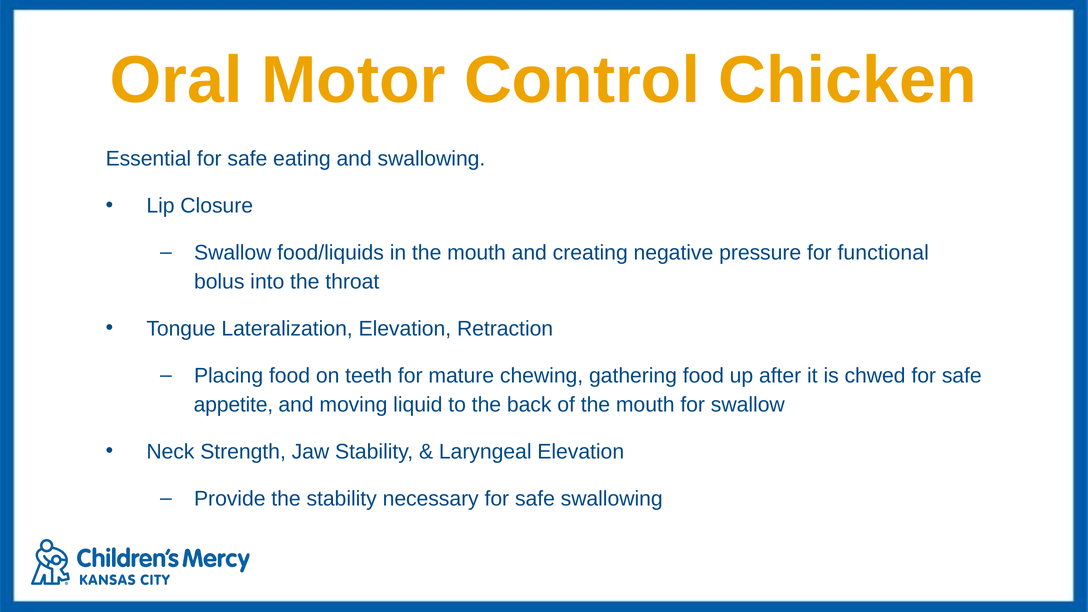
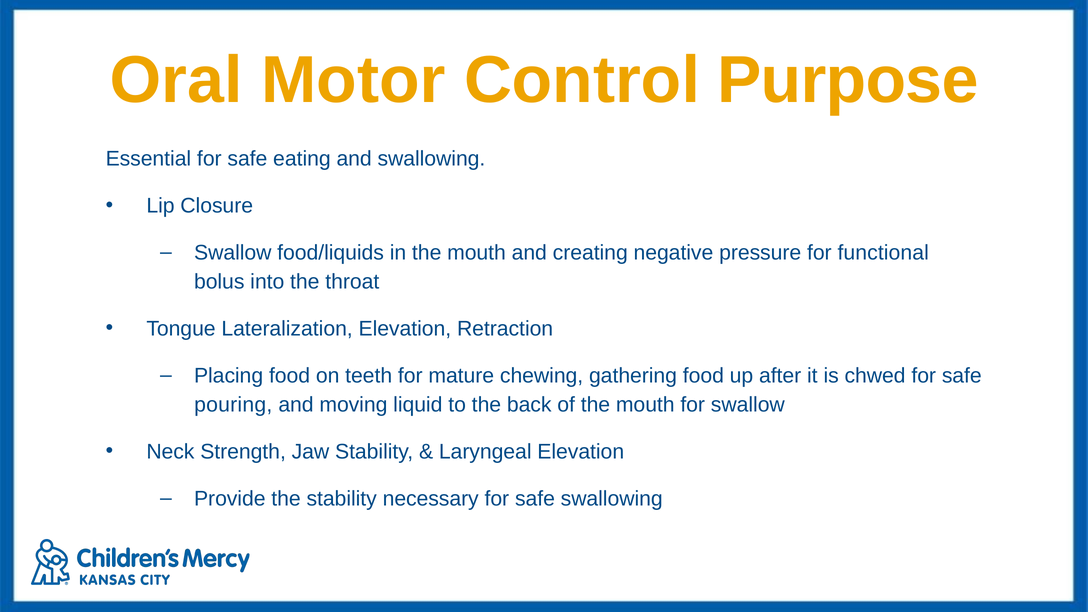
Chicken: Chicken -> Purpose
appetite: appetite -> pouring
